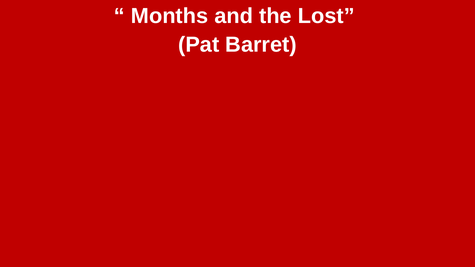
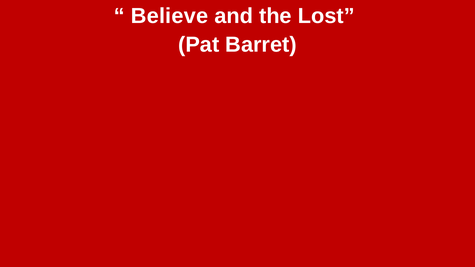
Months: Months -> Believe
